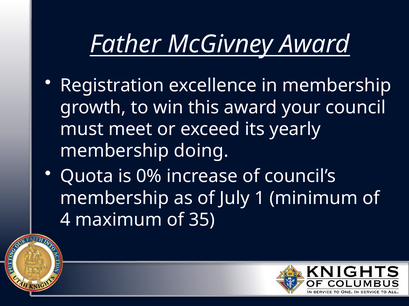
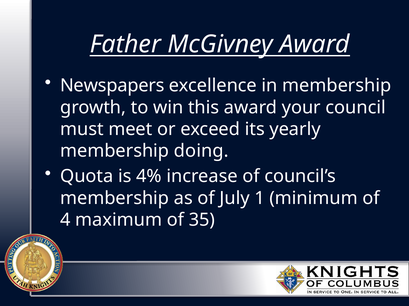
Registration: Registration -> Newspapers
0%: 0% -> 4%
